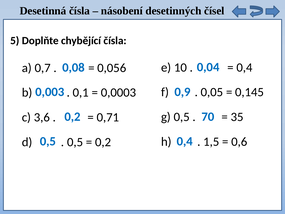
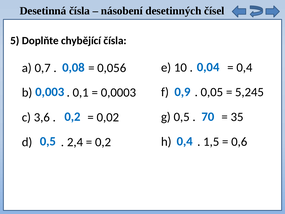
0,145: 0,145 -> 5,245
0,71: 0,71 -> 0,02
0,5 at (75, 142): 0,5 -> 2,4
